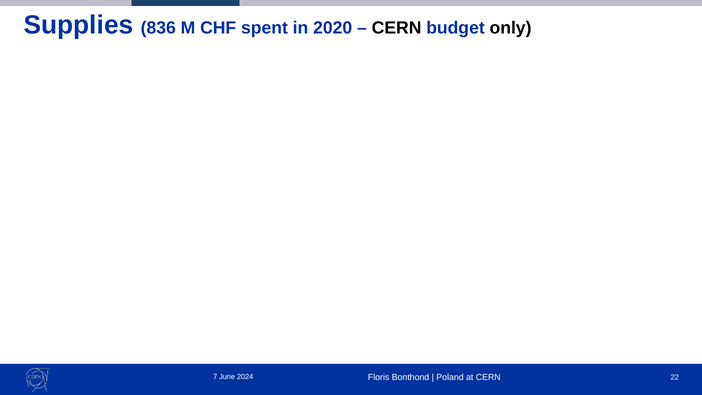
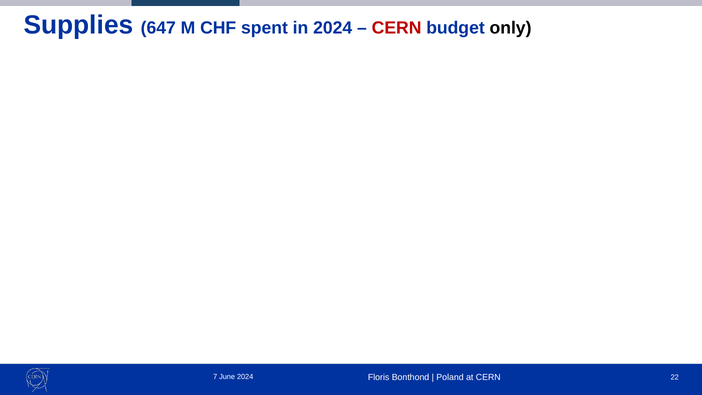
836: 836 -> 647
in 2020: 2020 -> 2024
CERN at (397, 28) colour: black -> red
